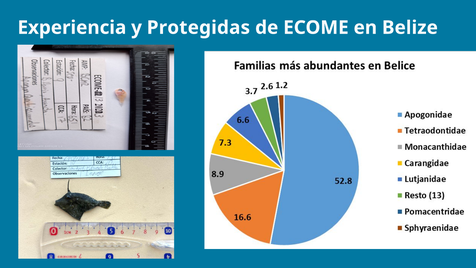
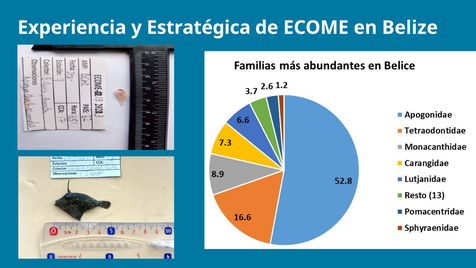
Protegidas: Protegidas -> Estratégica
